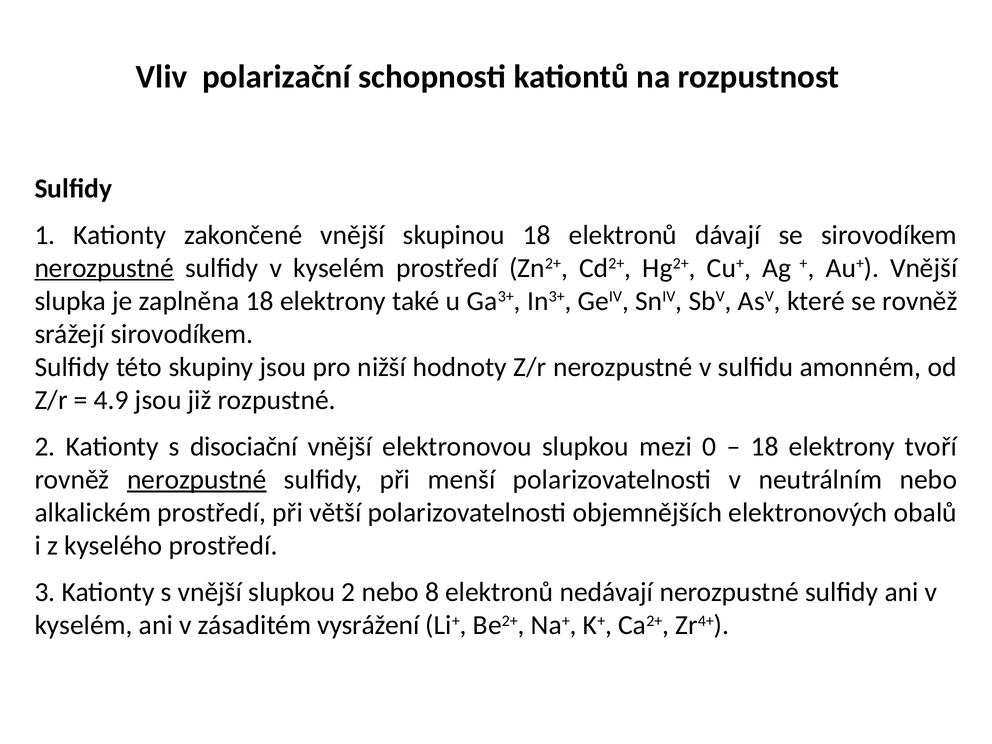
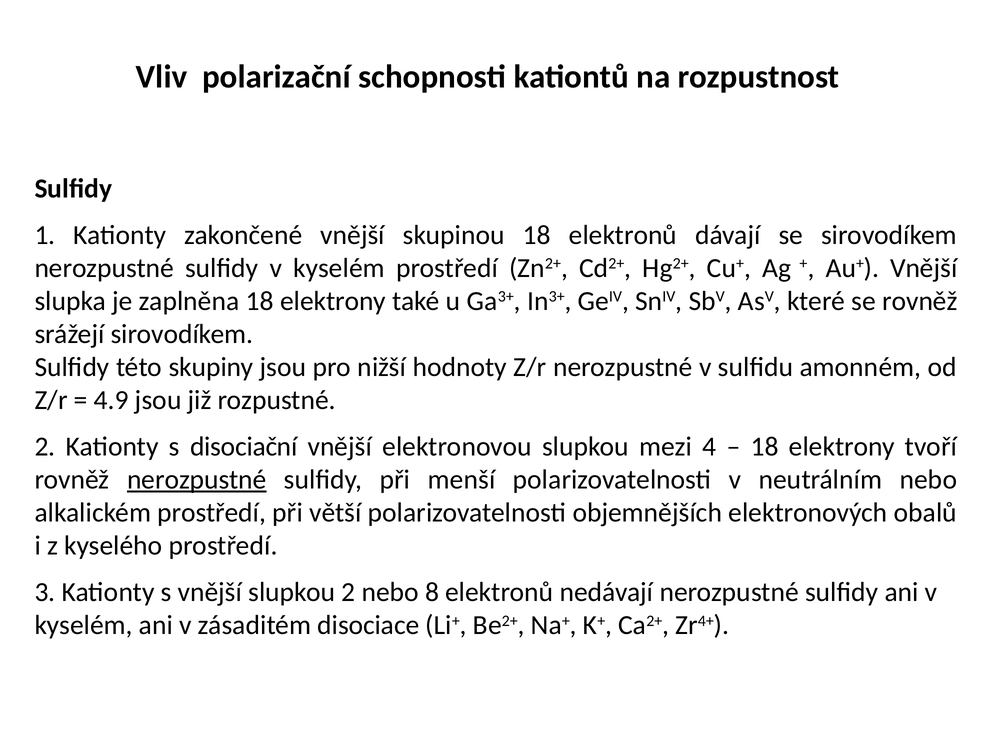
nerozpustné at (104, 268) underline: present -> none
0: 0 -> 4
vysrážení: vysrážení -> disociace
